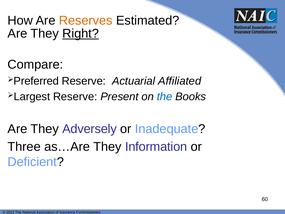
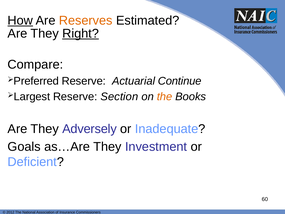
How underline: none -> present
Affiliated: Affiliated -> Continue
Present: Present -> Section
the at (165, 96) colour: blue -> orange
Three: Three -> Goals
Information: Information -> Investment
